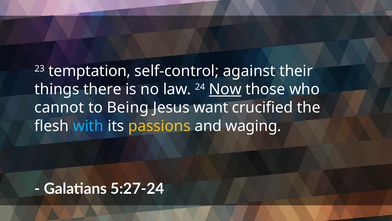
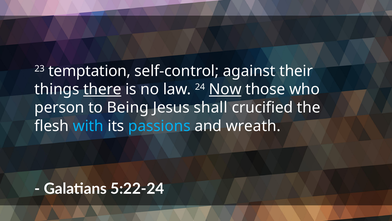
there underline: none -> present
cannot: cannot -> person
want: want -> shall
passions colour: yellow -> light blue
waging: waging -> wreath
5:27-24: 5:27-24 -> 5:22-24
